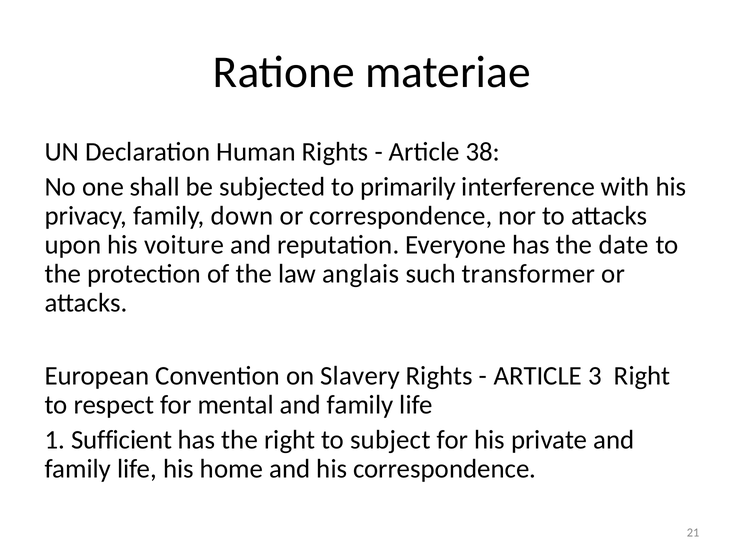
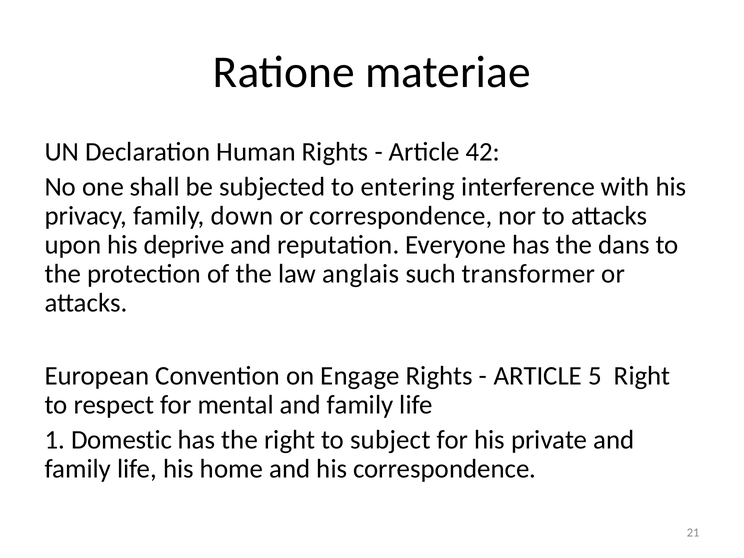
38: 38 -> 42
primarily: primarily -> entering
voiture: voiture -> deprive
date: date -> dans
Slavery: Slavery -> Engage
3: 3 -> 5
Sufficient: Sufficient -> Domestic
